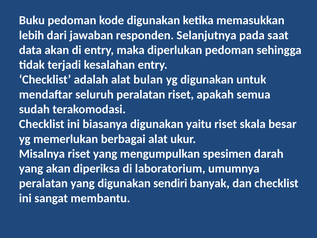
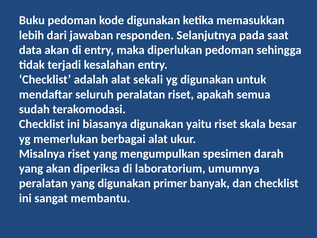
bulan: bulan -> sekali
sendiri: sendiri -> primer
